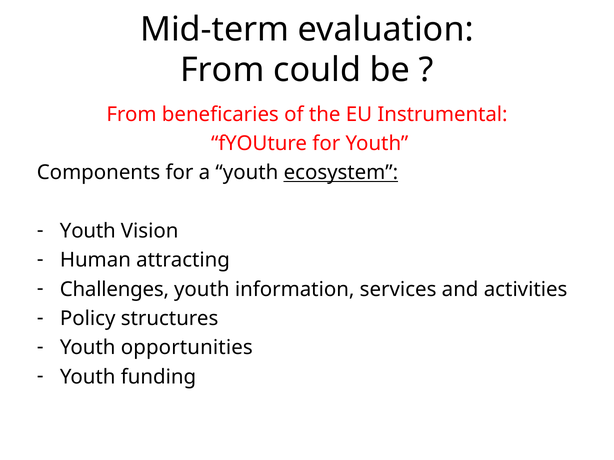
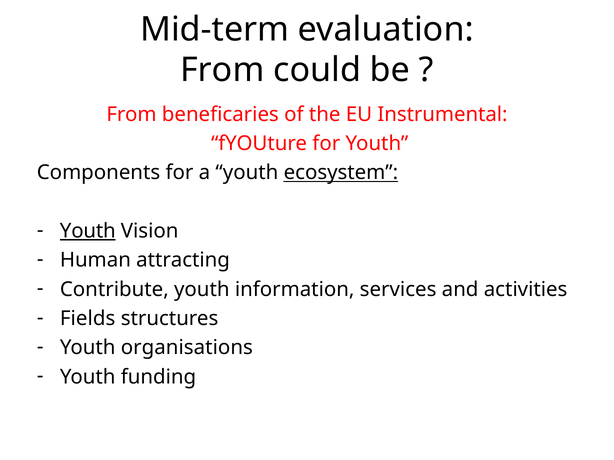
Youth at (88, 231) underline: none -> present
Challenges: Challenges -> Contribute
Policy: Policy -> Fields
opportunities: opportunities -> organisations
